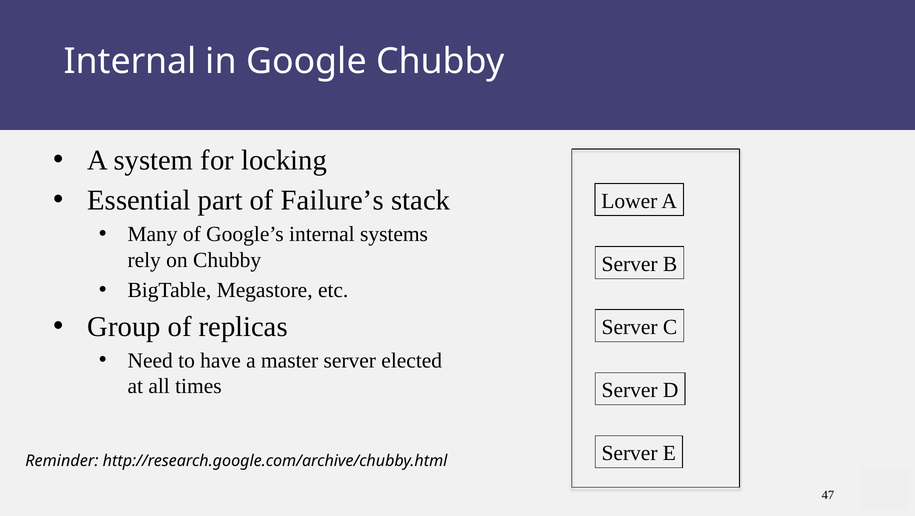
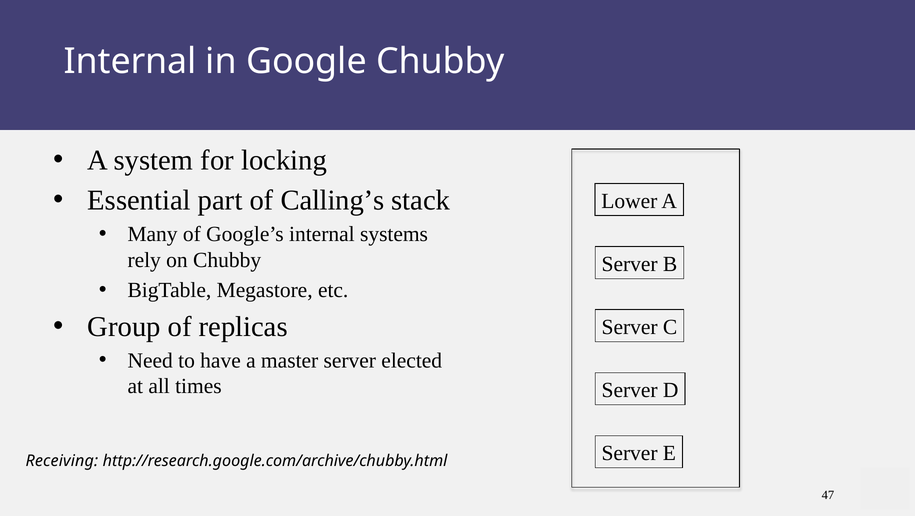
Failure’s: Failure’s -> Calling’s
Reminder: Reminder -> Receiving
